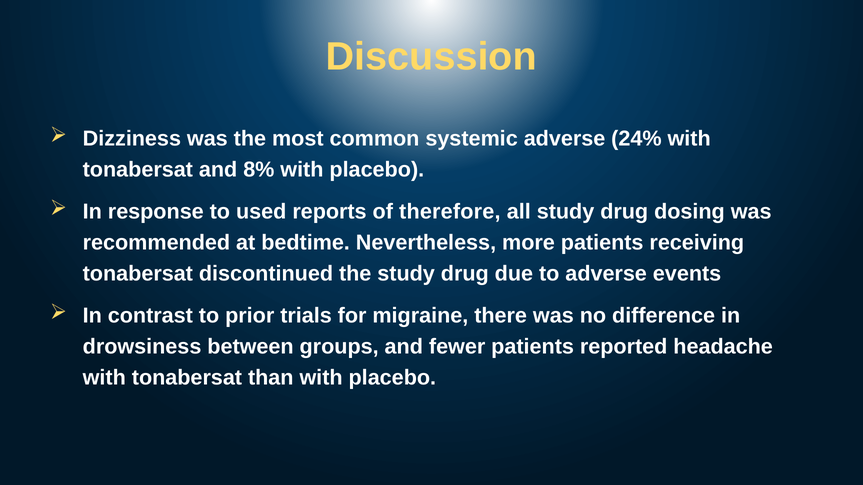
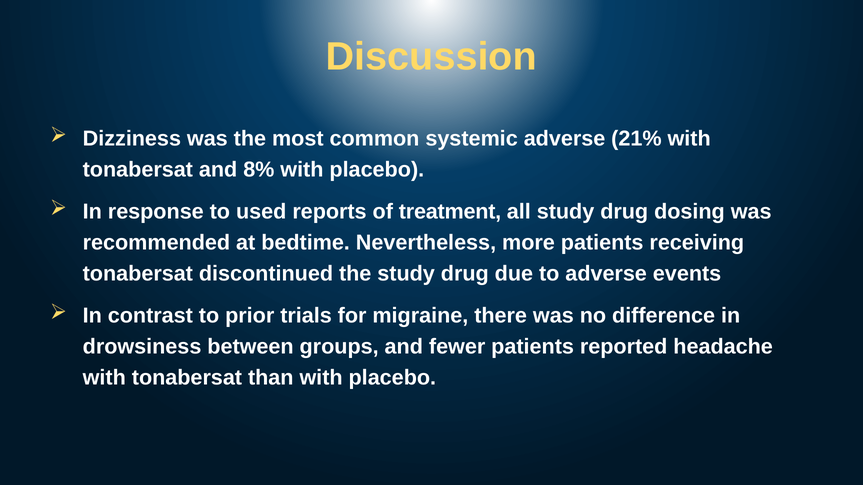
24%: 24% -> 21%
therefore: therefore -> treatment
